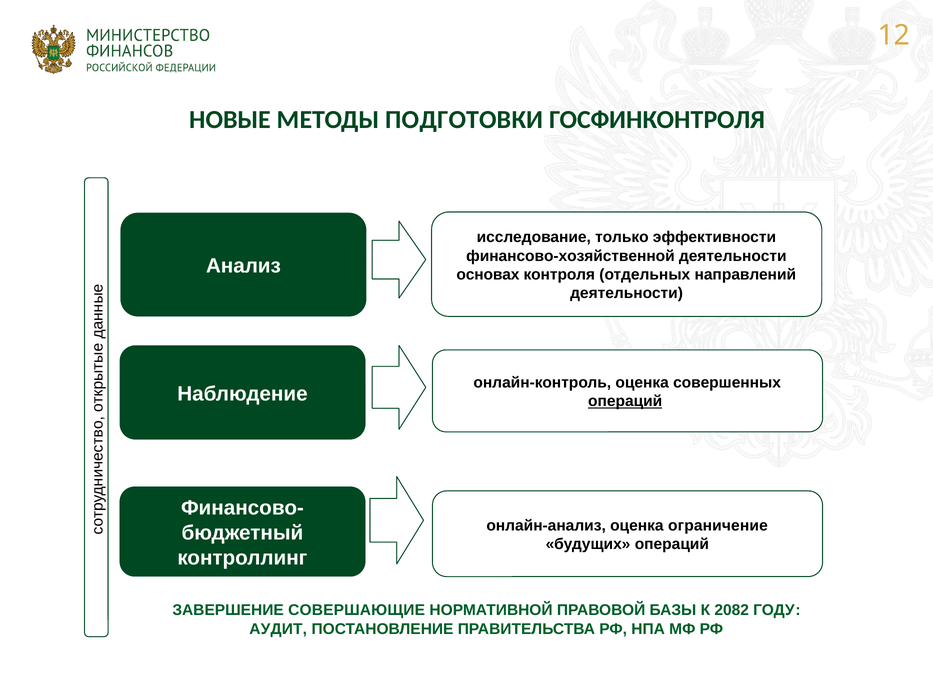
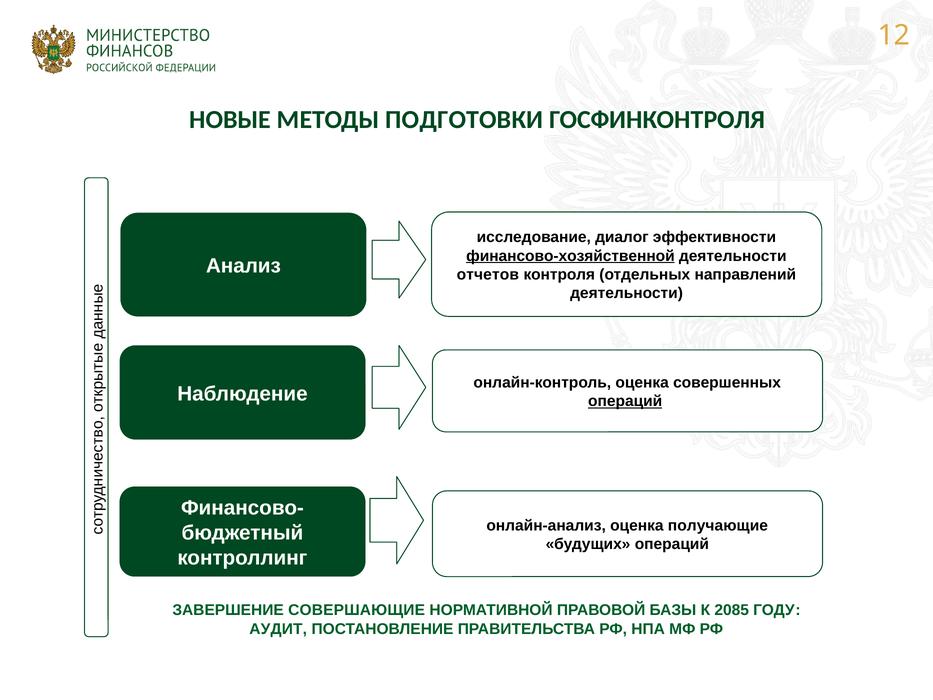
только: только -> диалог
финансово-хозяйственной underline: none -> present
основах: основах -> отчетов
ограничение: ограничение -> получающие
2082: 2082 -> 2085
